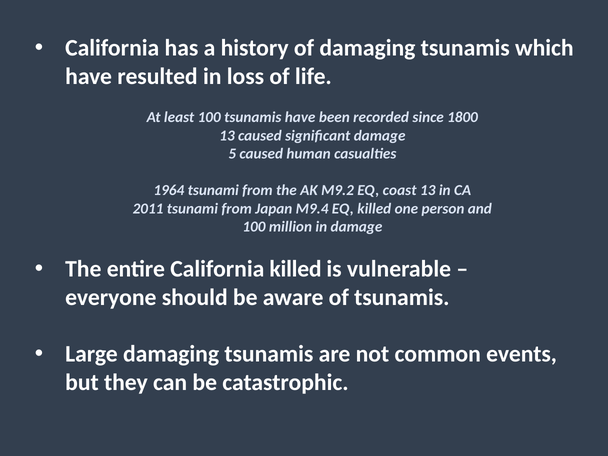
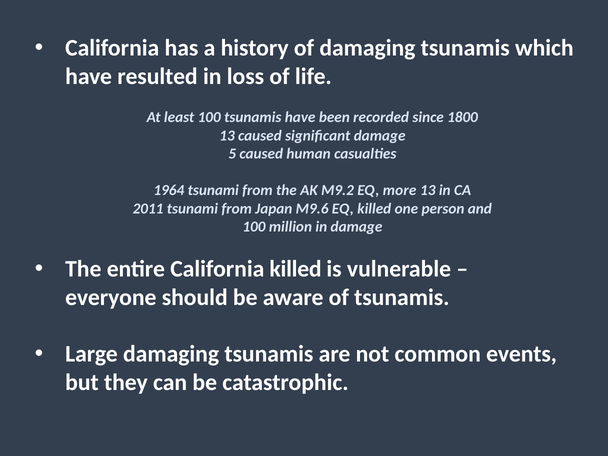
coast: coast -> more
M9.4: M9.4 -> M9.6
